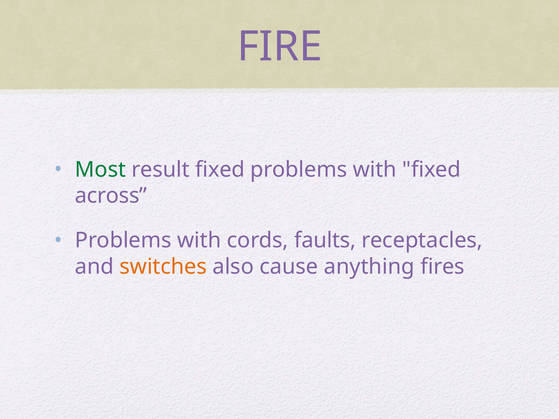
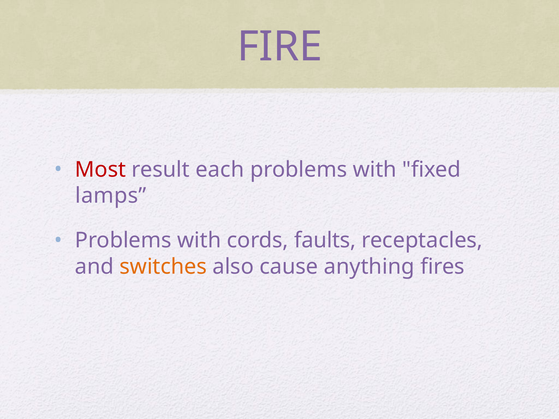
Most colour: green -> red
result fixed: fixed -> each
across: across -> lamps
